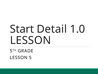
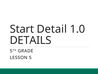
LESSON at (30, 40): LESSON -> DETAILS
